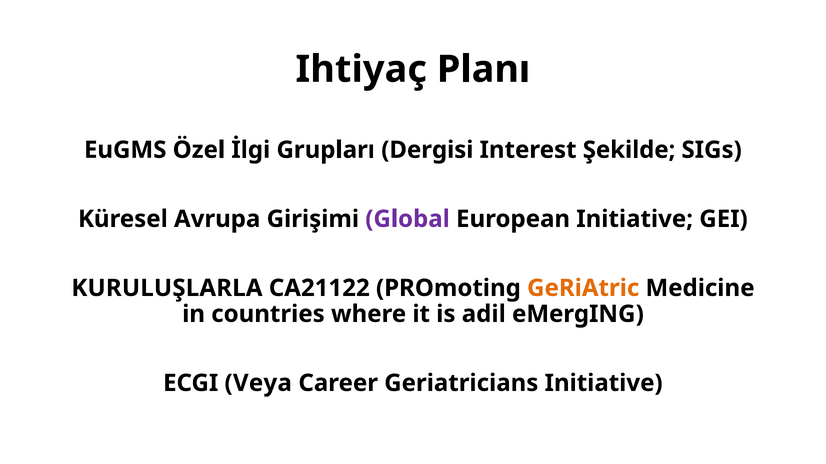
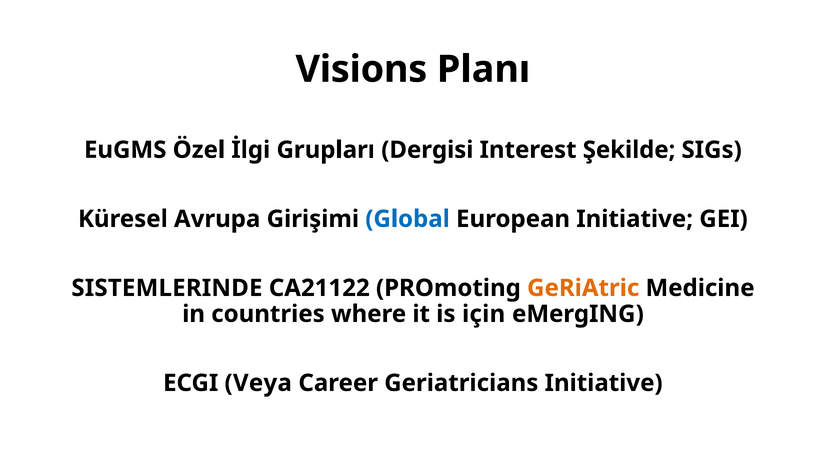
Ihtiyaç: Ihtiyaç -> Visions
Global colour: purple -> blue
KURULUŞLARLA: KURULUŞLARLA -> SISTEMLERINDE
adil: adil -> için
